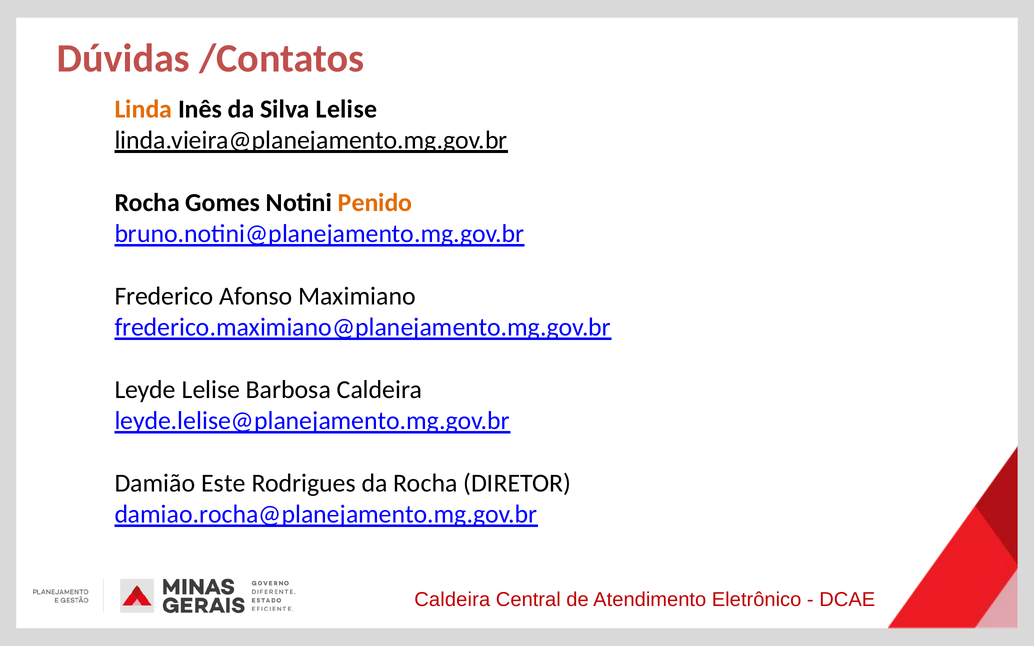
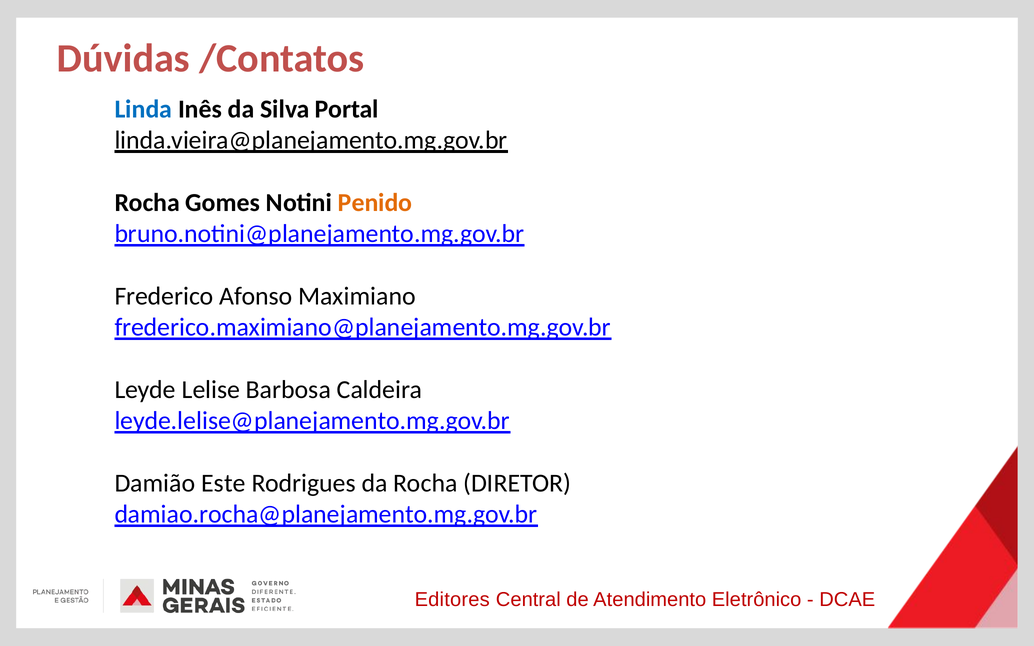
Linda colour: orange -> blue
Silva Lelise: Lelise -> Portal
Caldeira at (452, 600): Caldeira -> Editores
